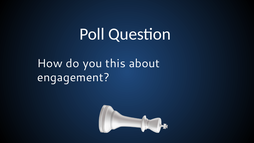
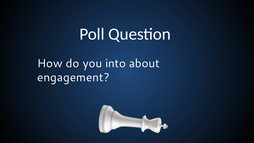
this: this -> into
